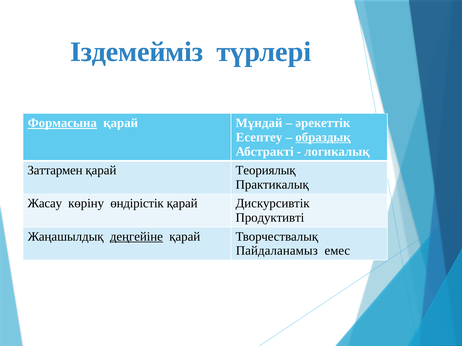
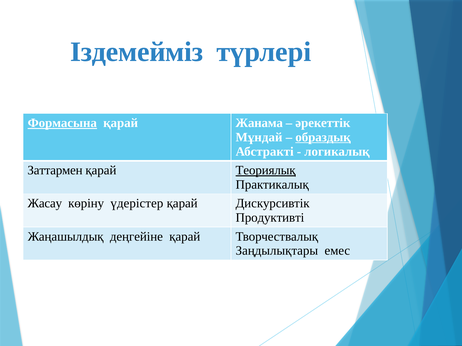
Мұндай: Мұндай -> Жанама
Есептеу: Есептеу -> Мұндай
Теориялық underline: none -> present
өндірістік: өндірістік -> үдерістер
деңгейіне underline: present -> none
Пайдаланамыз: Пайдаланамыз -> Заңдылықтары
